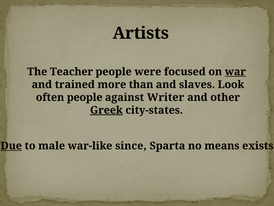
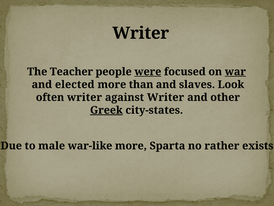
Artists at (141, 33): Artists -> Writer
were underline: none -> present
trained: trained -> elected
often people: people -> writer
Due underline: present -> none
war-like since: since -> more
means: means -> rather
